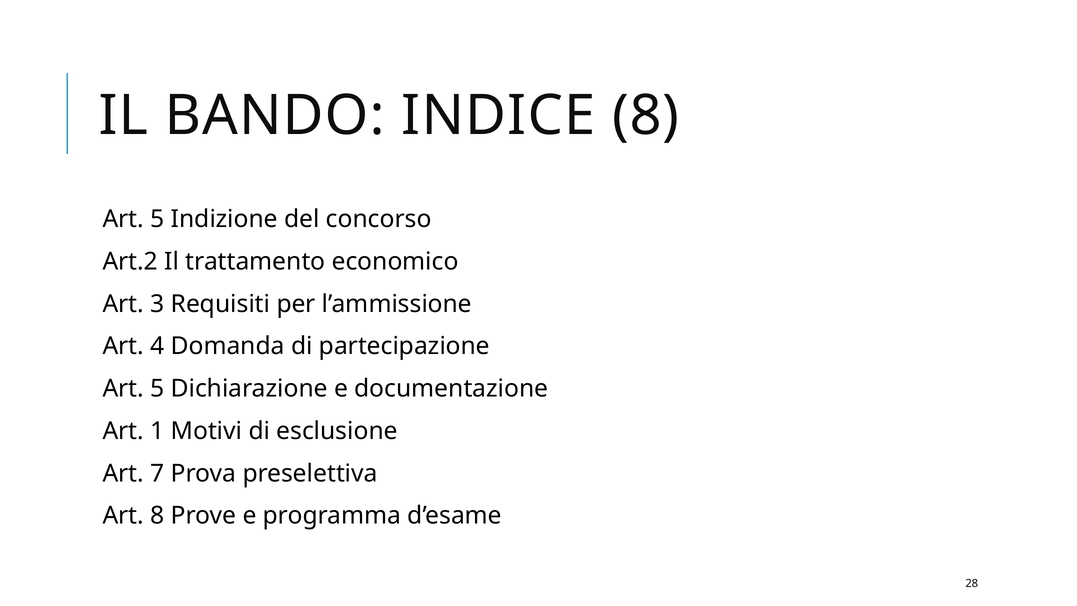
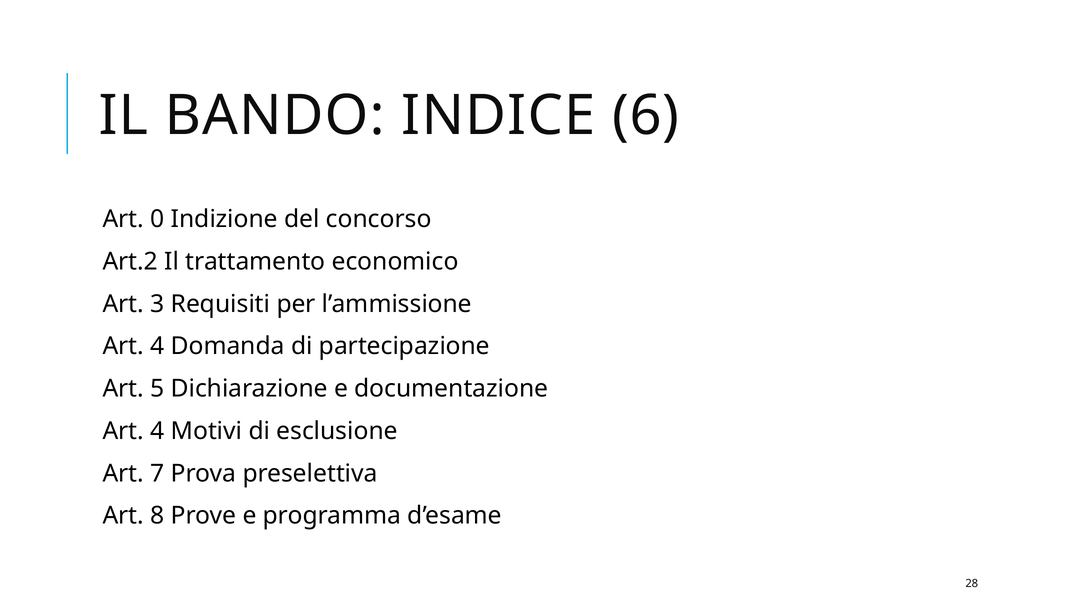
INDICE 8: 8 -> 6
5 at (157, 219): 5 -> 0
1 at (157, 431): 1 -> 4
